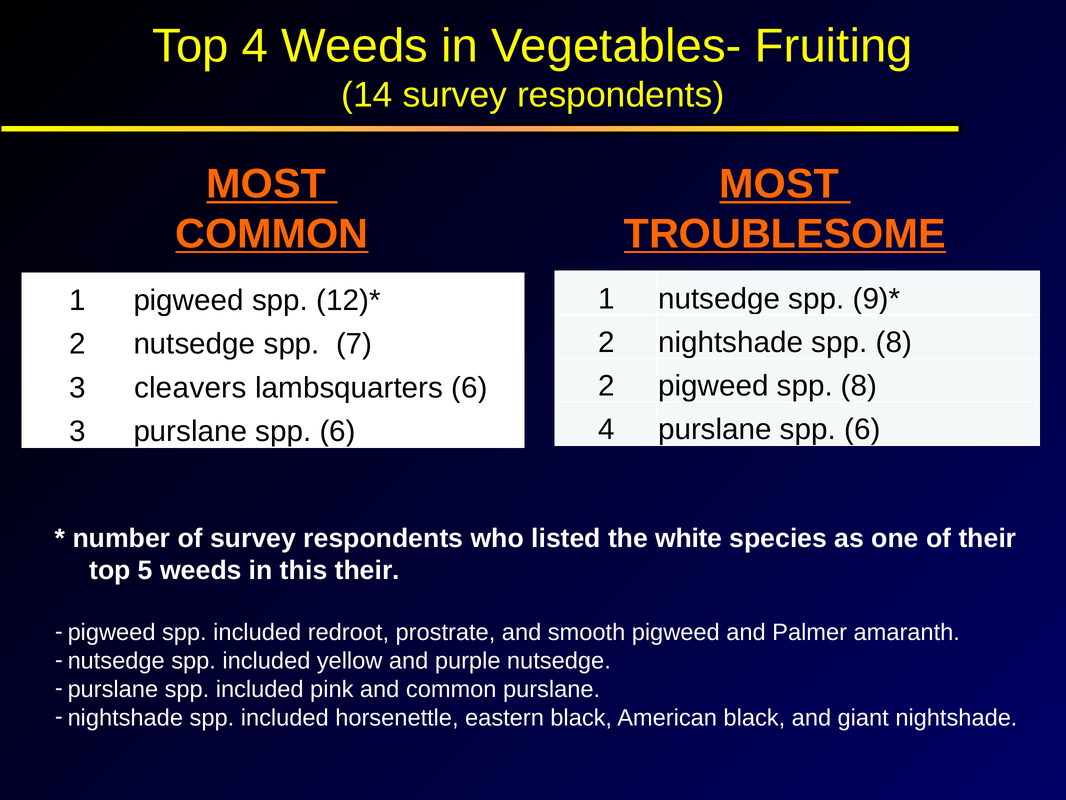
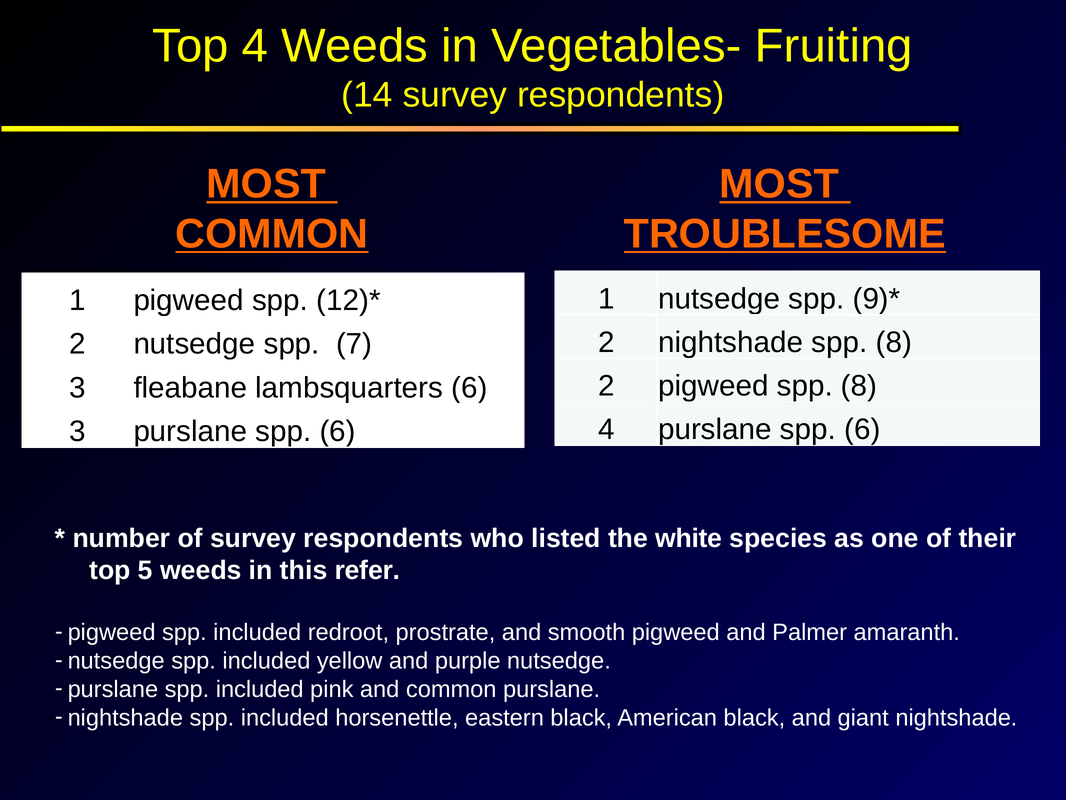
cleavers: cleavers -> fleabane
this their: their -> refer
